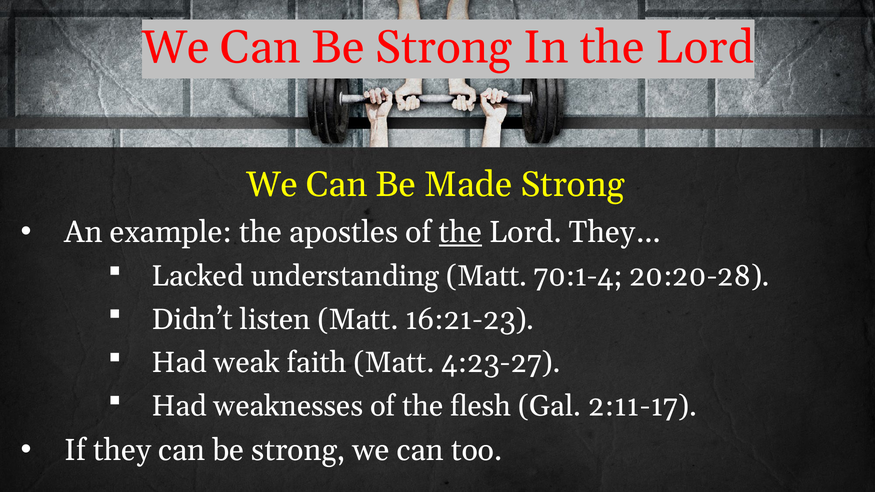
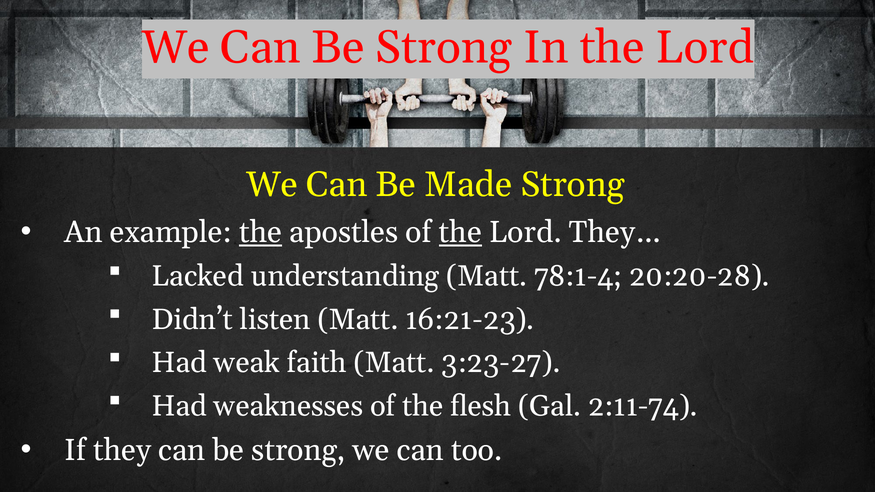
the at (261, 232) underline: none -> present
70:1-4: 70:1-4 -> 78:1-4
4:23-27: 4:23-27 -> 3:23-27
2:11-17: 2:11-17 -> 2:11-74
